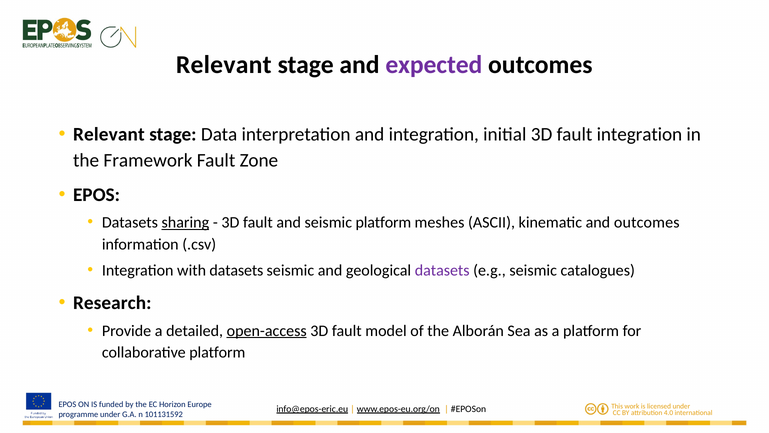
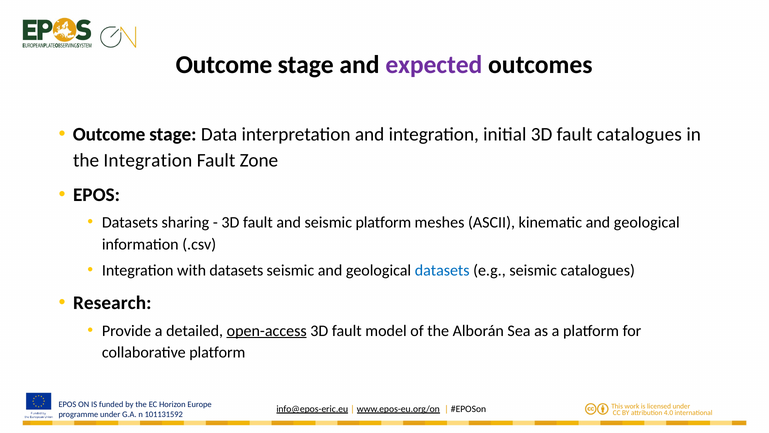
Relevant at (224, 65): Relevant -> Outcome
Relevant at (109, 134): Relevant -> Outcome
fault integration: integration -> catalogues
the Framework: Framework -> Integration
sharing underline: present -> none
kinematic and outcomes: outcomes -> geological
datasets at (442, 270) colour: purple -> blue
